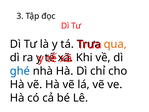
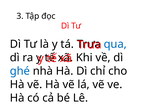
qua colour: orange -> blue
